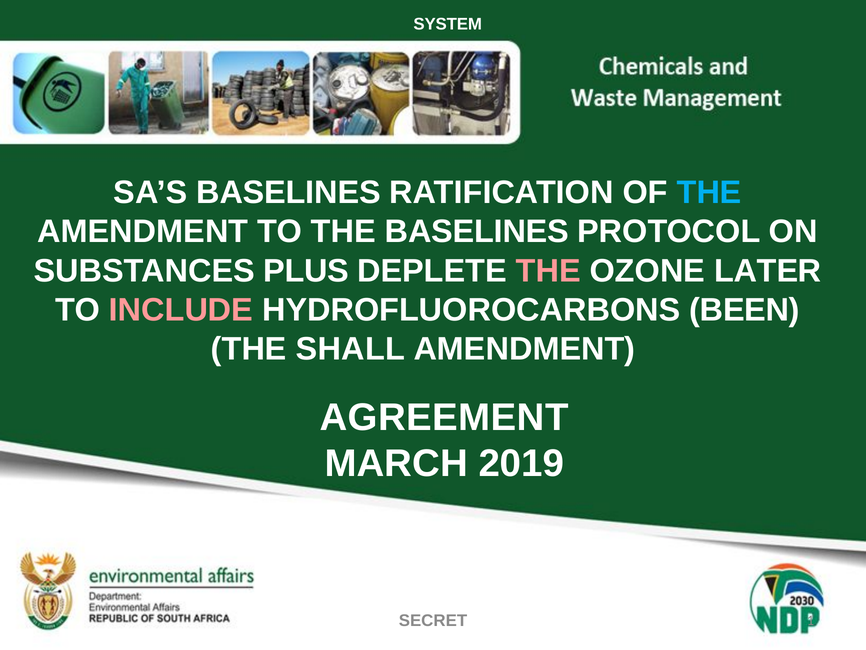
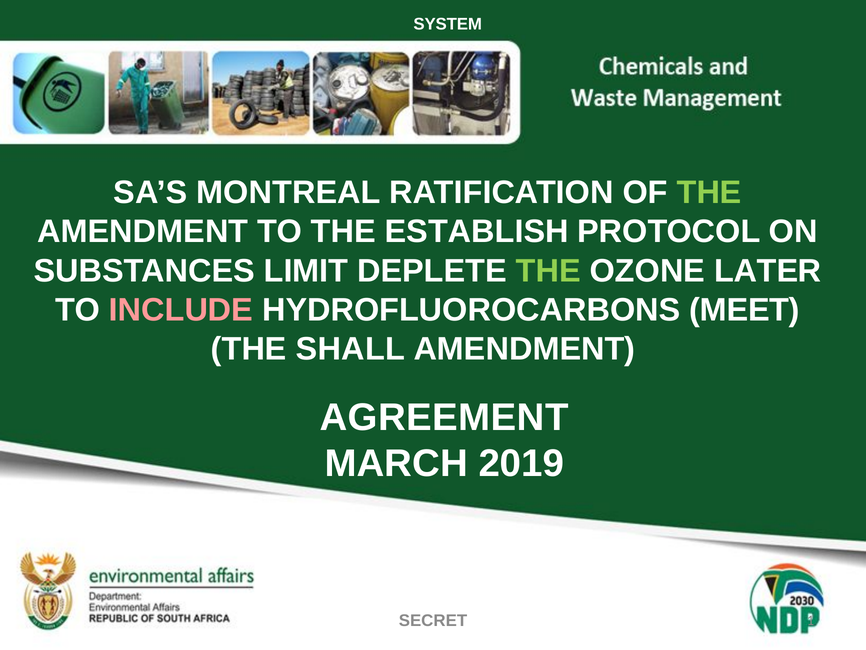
SA’S BASELINES: BASELINES -> MONTREAL
THE at (709, 193) colour: light blue -> light green
THE BASELINES: BASELINES -> ESTABLISH
PLUS: PLUS -> LIMIT
THE at (548, 271) colour: pink -> light green
BEEN: BEEN -> MEET
